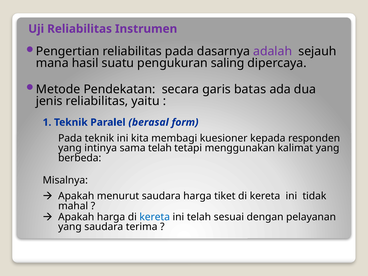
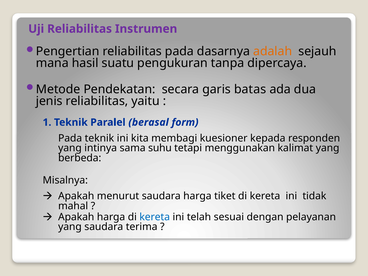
adalah colour: purple -> orange
saling: saling -> tanpa
sama telah: telah -> suhu
